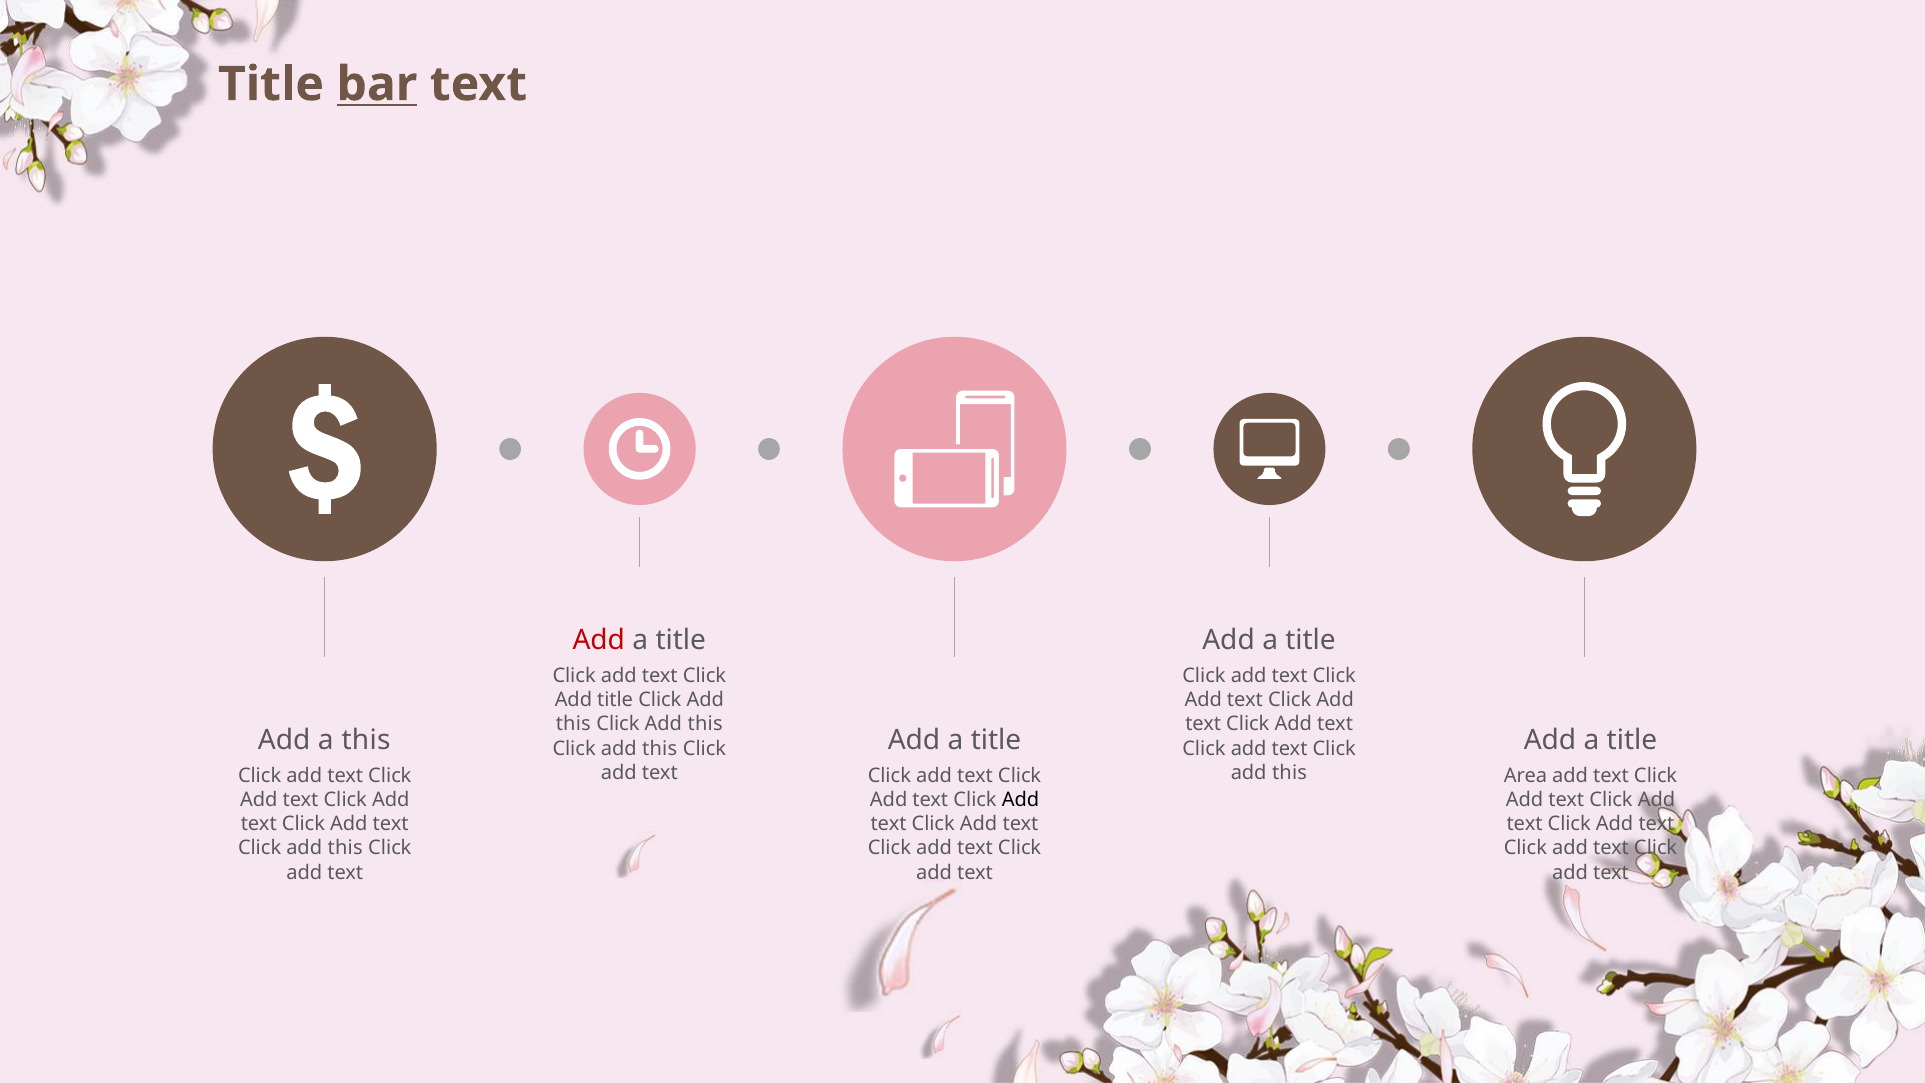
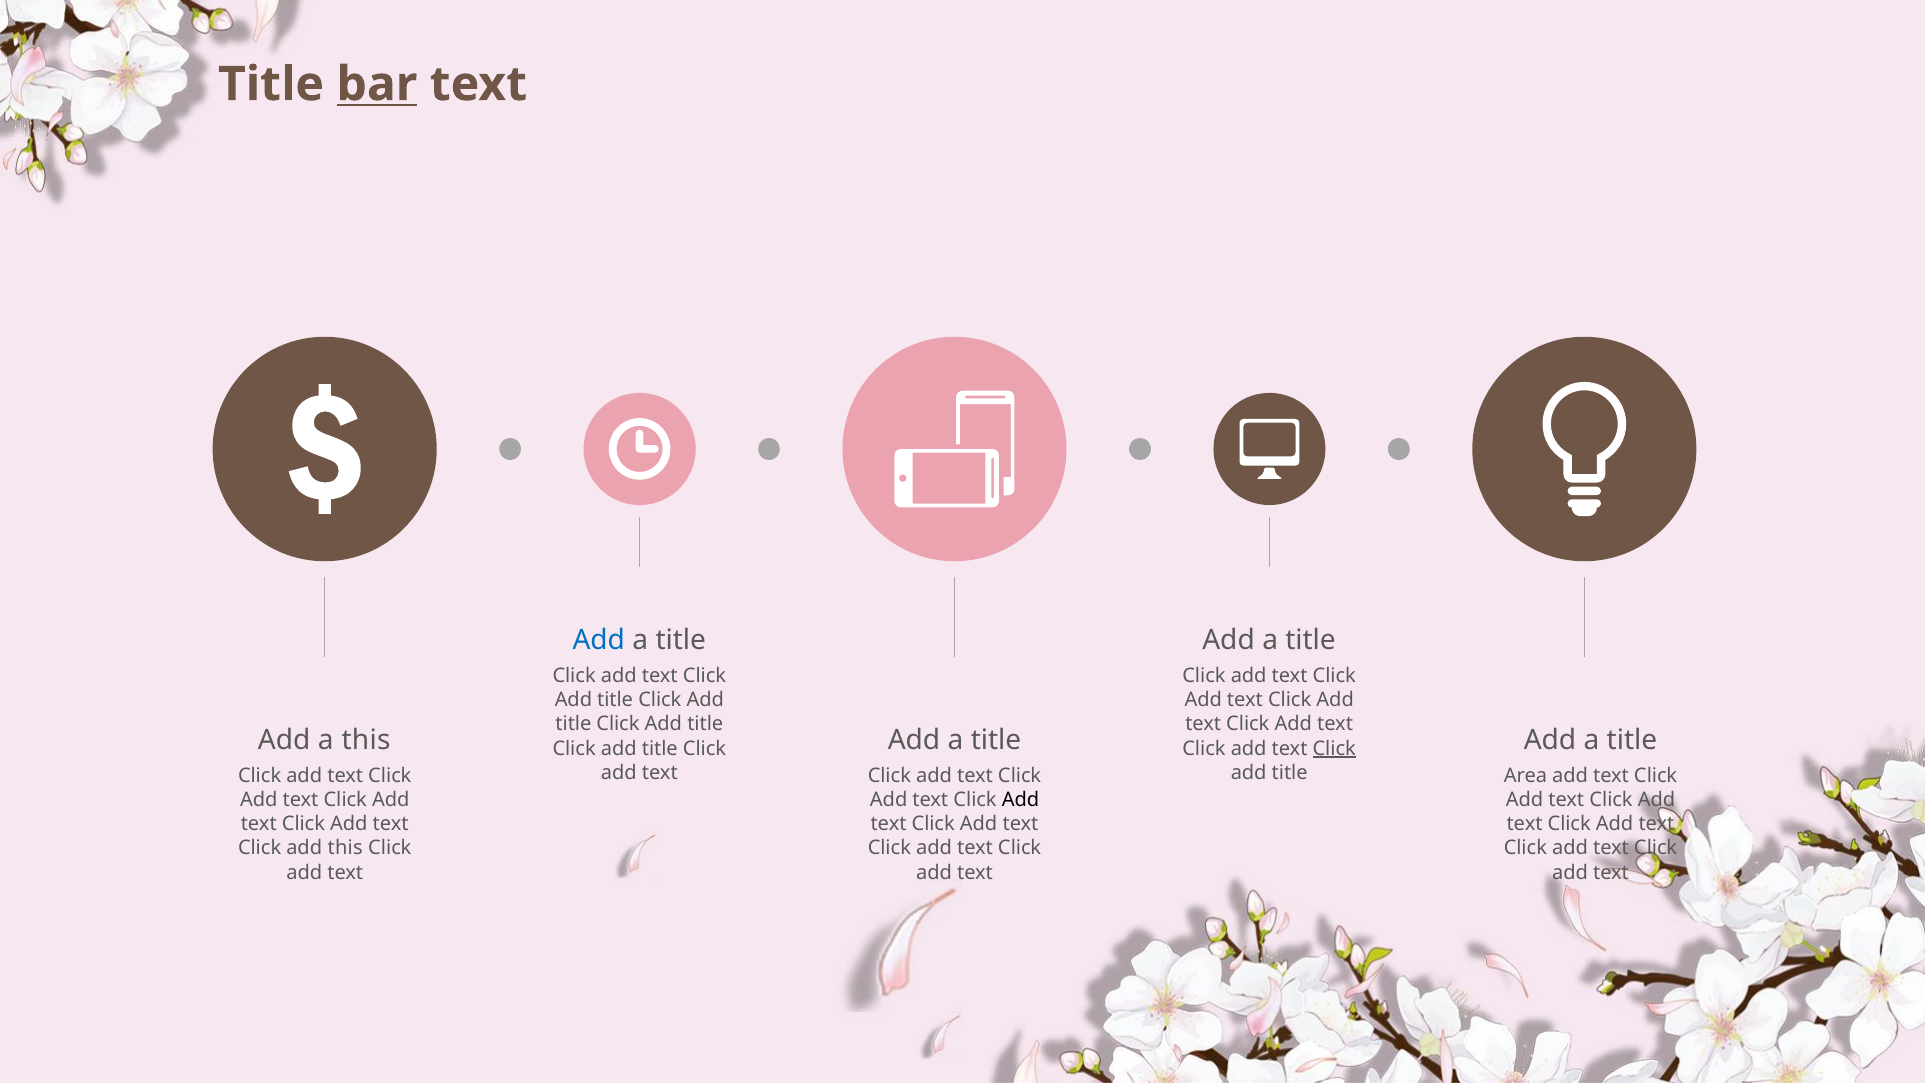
Add at (599, 640) colour: red -> blue
this at (573, 724): this -> title
this at (705, 724): this -> title
this at (660, 748): this -> title
Click at (1334, 748) underline: none -> present
this at (1290, 772): this -> title
